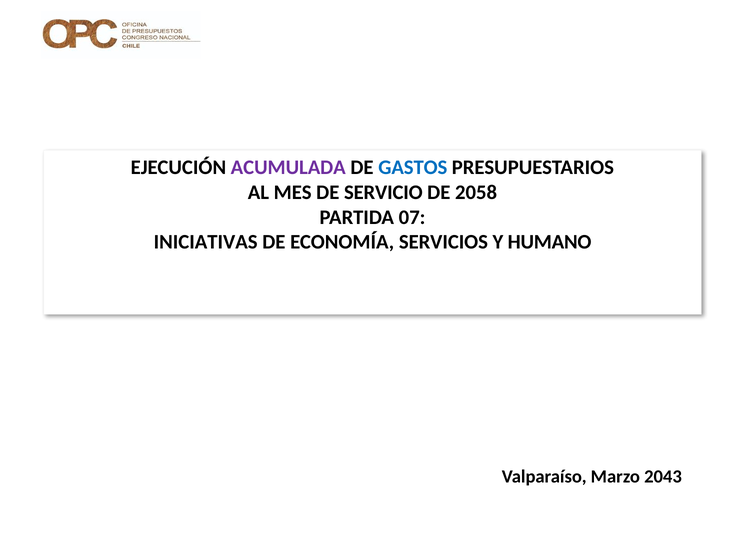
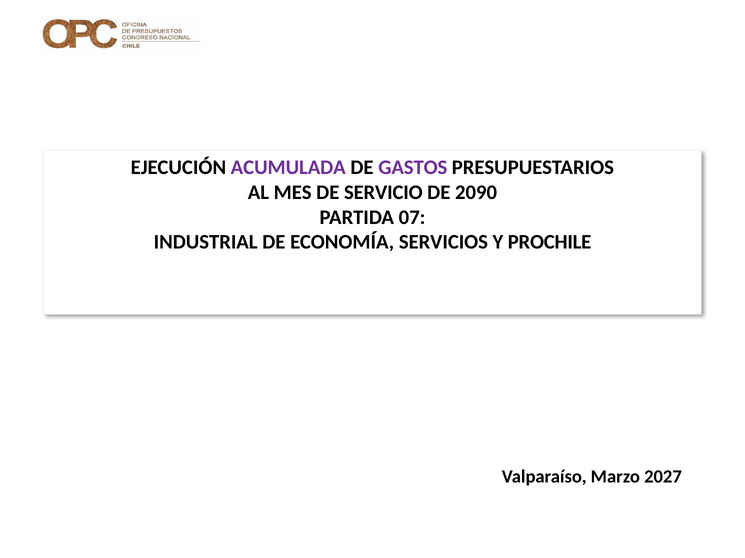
GASTOS colour: blue -> purple
2058: 2058 -> 2090
INICIATIVAS: INICIATIVAS -> INDUSTRIAL
HUMANO: HUMANO -> PROCHILE
2043: 2043 -> 2027
